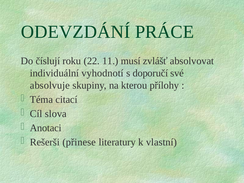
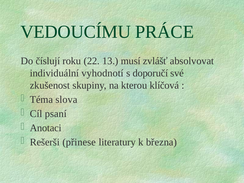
ODEVZDÁNÍ: ODEVZDÁNÍ -> VEDOUCÍMU
11: 11 -> 13
absolvuje: absolvuje -> zkušenost
přílohy: přílohy -> klíčová
citací: citací -> slova
slova: slova -> psaní
vlastní: vlastní -> března
